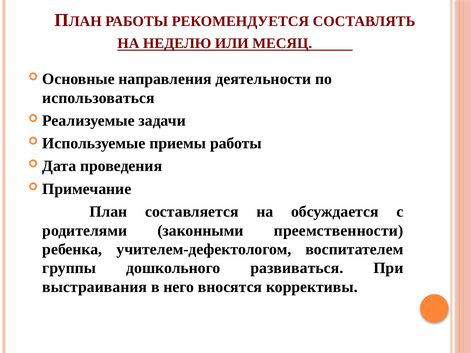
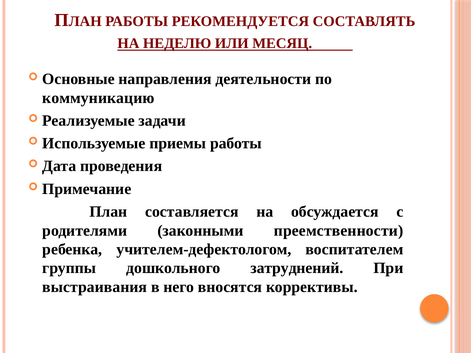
использоваться: использоваться -> коммуникацию
развиваться: развиваться -> затруднений
